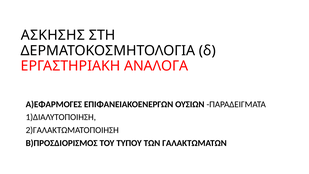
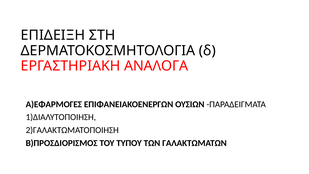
ΑΣΚΗΣΗΣ: ΑΣΚΗΣΗΣ -> ΕΠΙΔΕΙΞΗ
